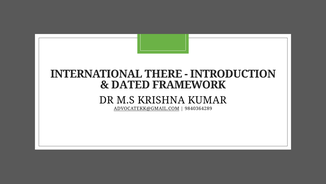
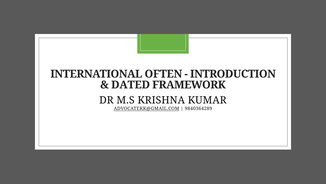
THERE: THERE -> OFTEN
